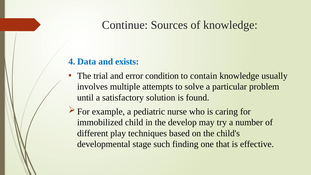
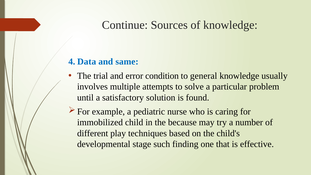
exists: exists -> same
contain: contain -> general
develop: develop -> because
